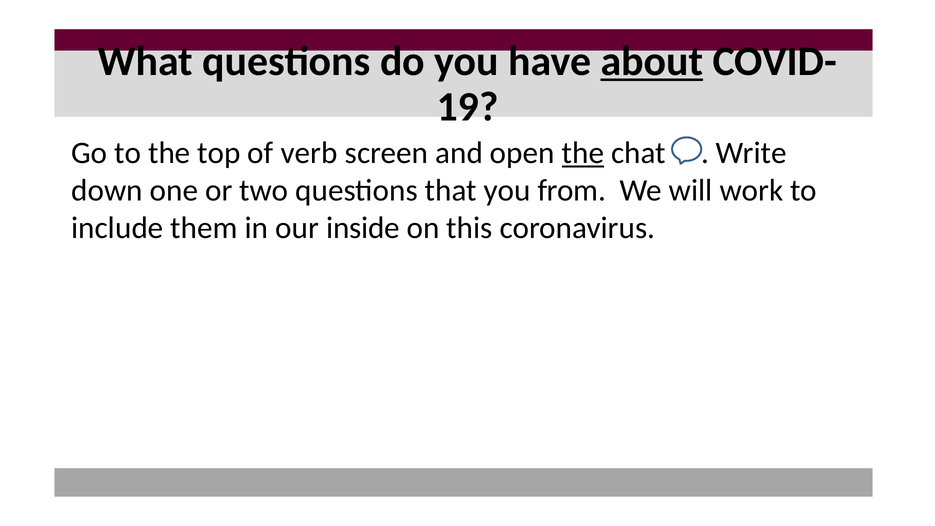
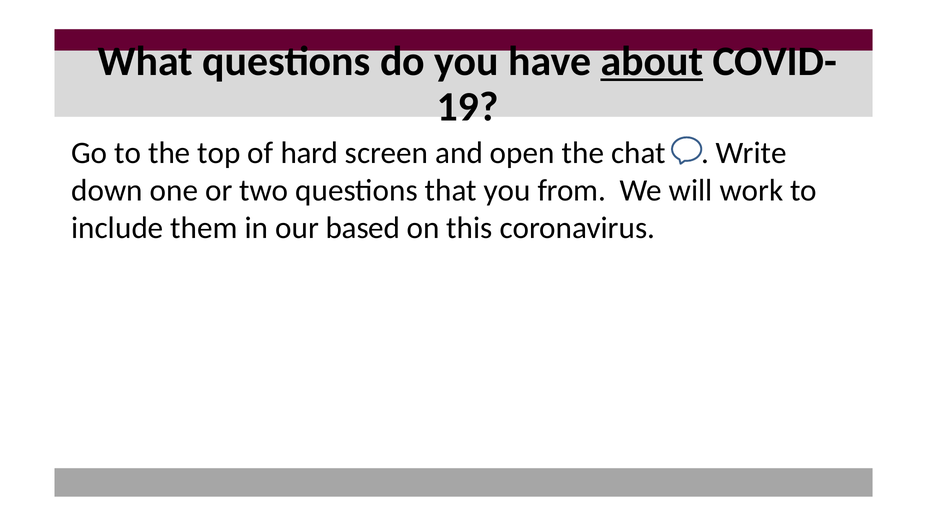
verb: verb -> hard
the at (583, 153) underline: present -> none
inside: inside -> based
